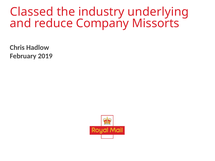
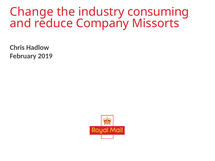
Classed: Classed -> Change
underlying: underlying -> consuming
